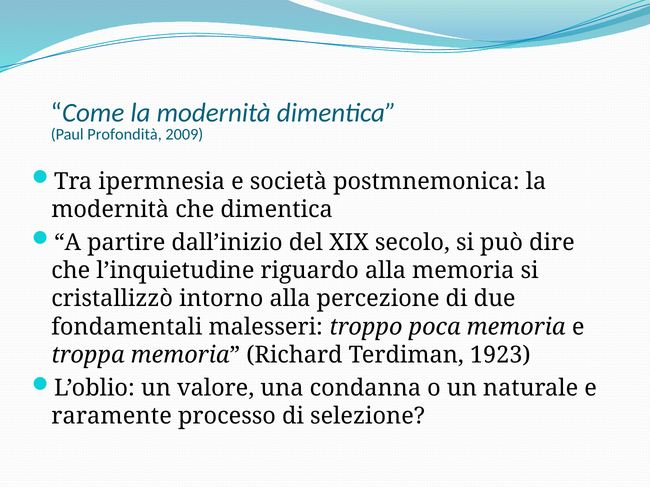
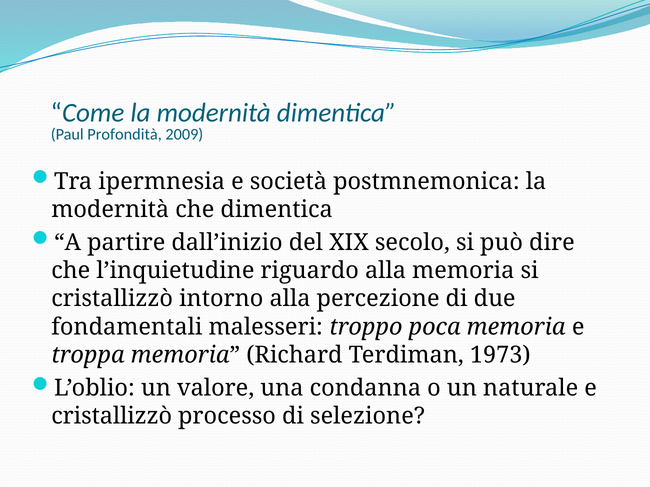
1923: 1923 -> 1973
raramente at (112, 417): raramente -> cristallizzò
